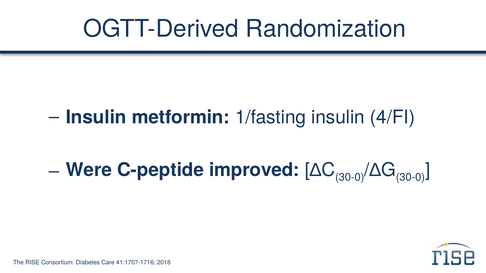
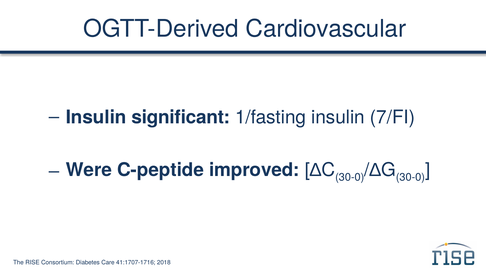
Randomization: Randomization -> Cardiovascular
metformin: metformin -> significant
4/FI: 4/FI -> 7/FI
